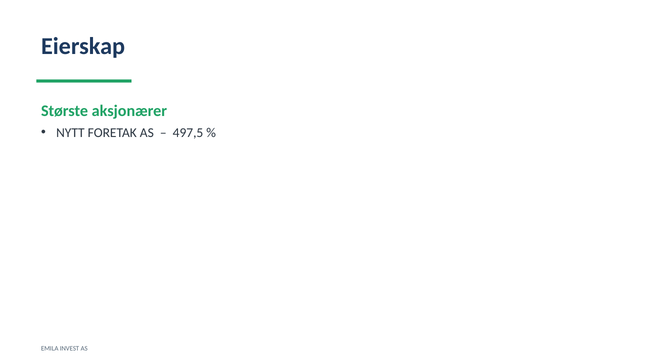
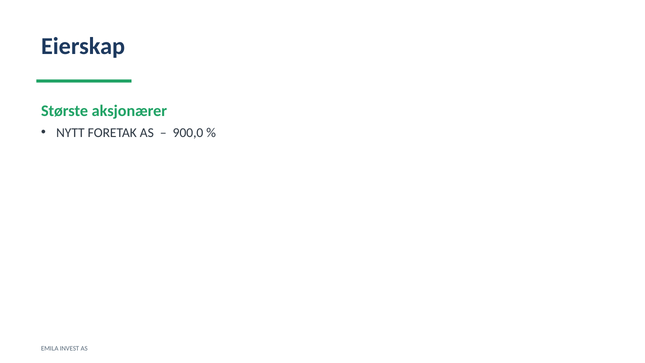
497,5: 497,5 -> 900,0
